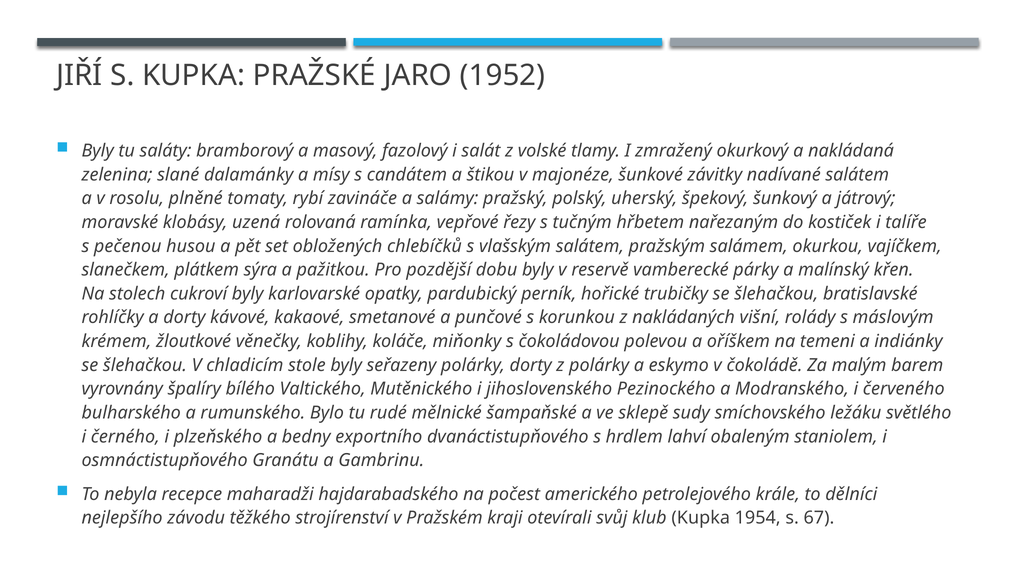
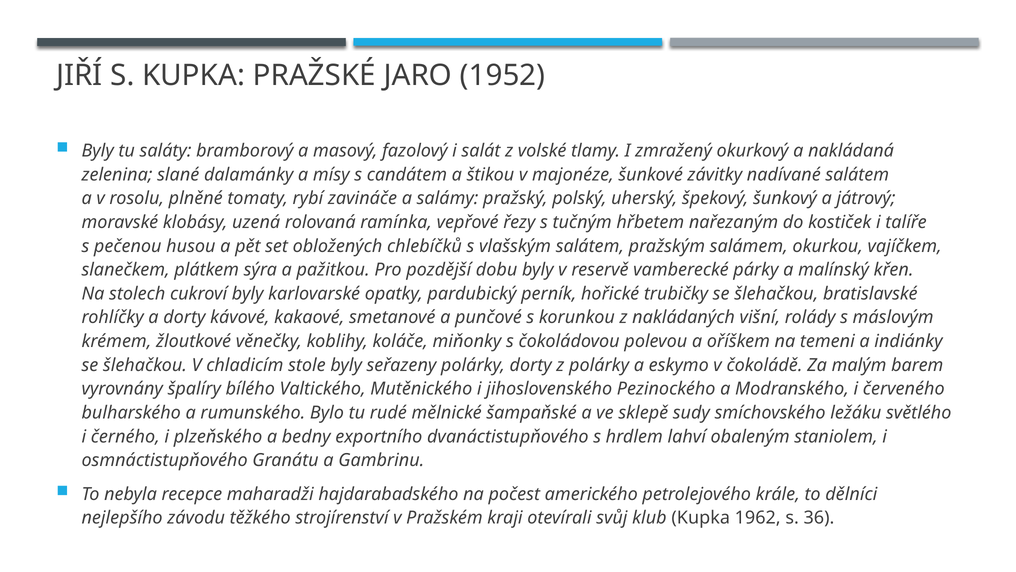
1954: 1954 -> 1962
67: 67 -> 36
